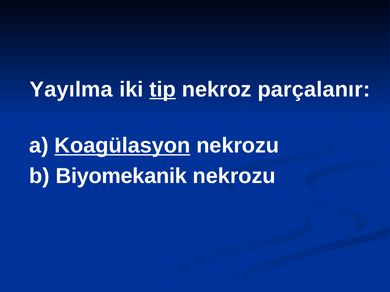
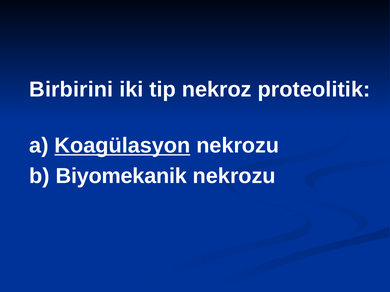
Yayılma: Yayılma -> Birbirini
tip underline: present -> none
parçalanır: parçalanır -> proteolitik
